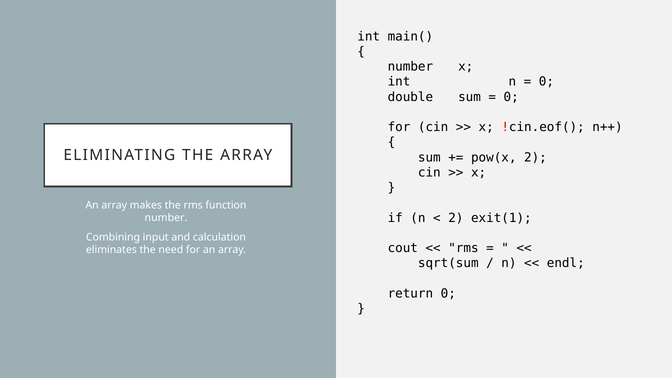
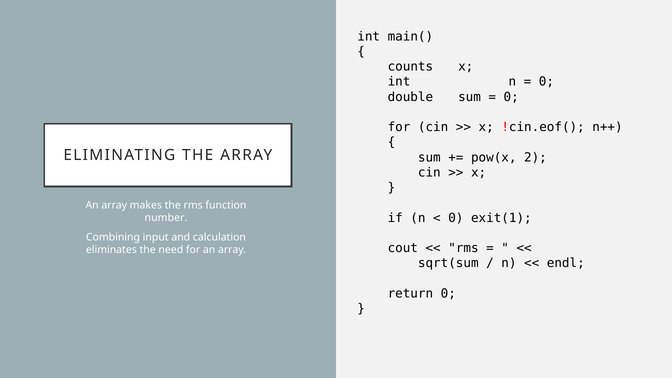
number at (410, 67): number -> counts
2 at (456, 218): 2 -> 0
